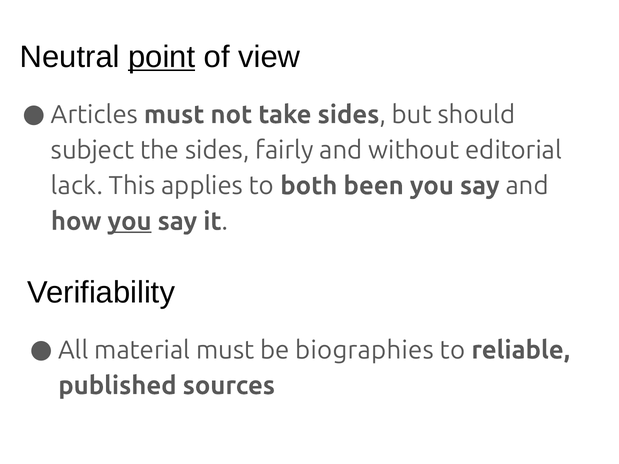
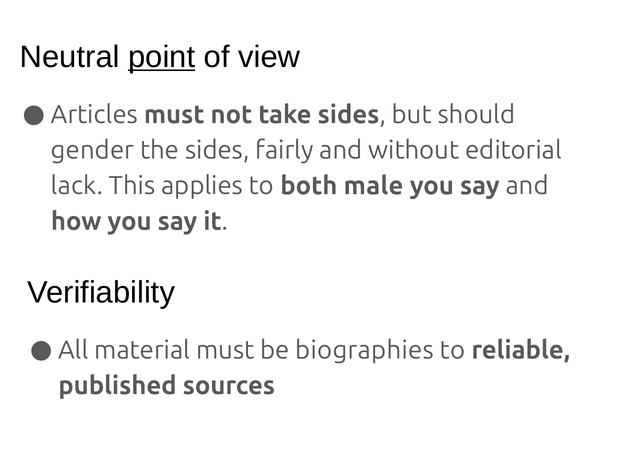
subject: subject -> gender
been: been -> male
you at (130, 221) underline: present -> none
